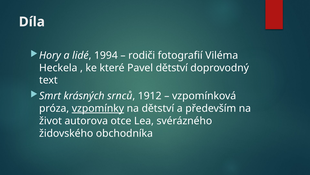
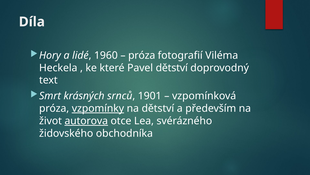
1994: 1994 -> 1960
rodiči at (142, 55): rodiči -> próza
1912: 1912 -> 1901
autorova underline: none -> present
